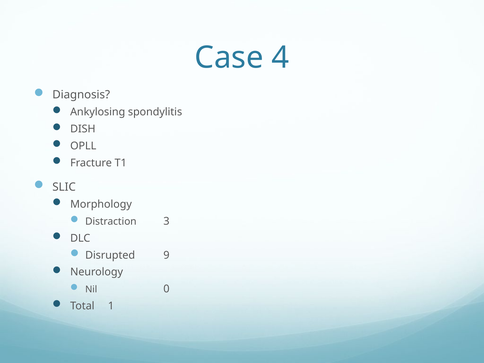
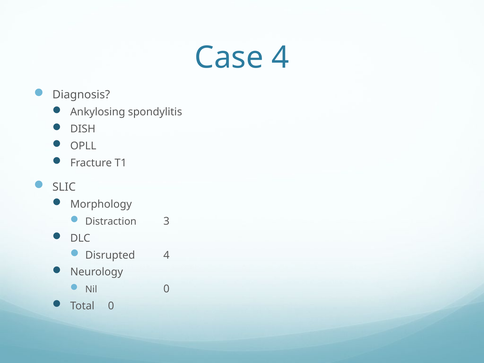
Disrupted 9: 9 -> 4
Total 1: 1 -> 0
